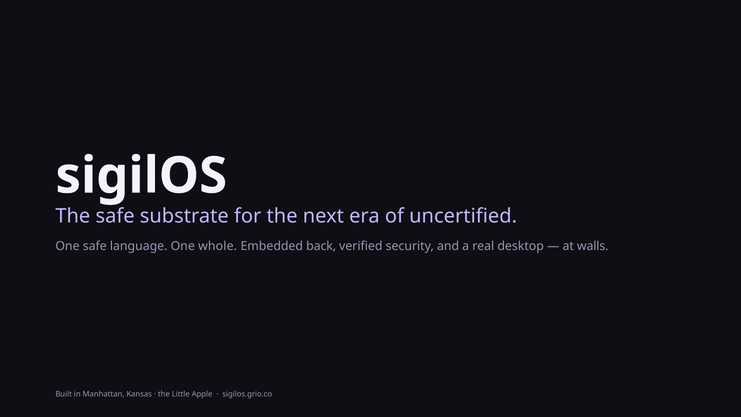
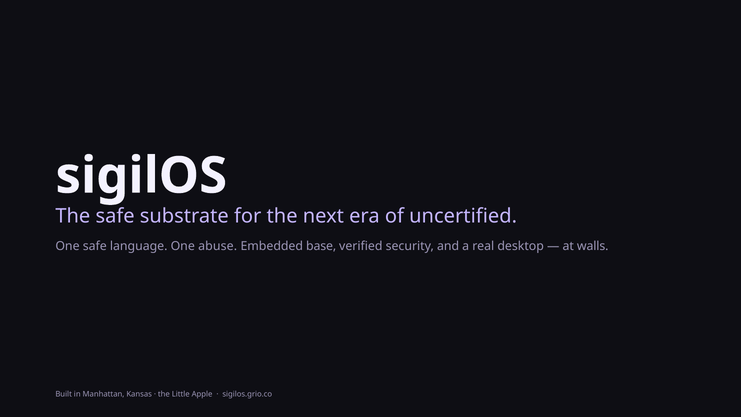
whole: whole -> abuse
back: back -> base
